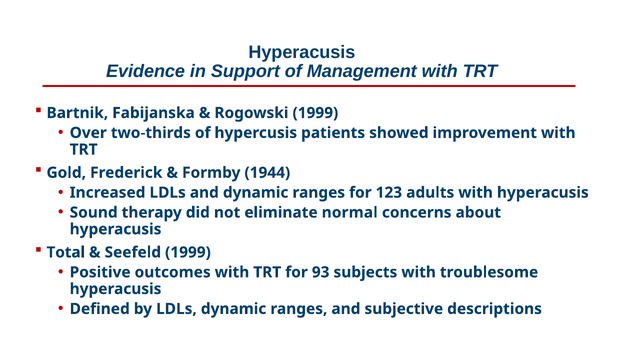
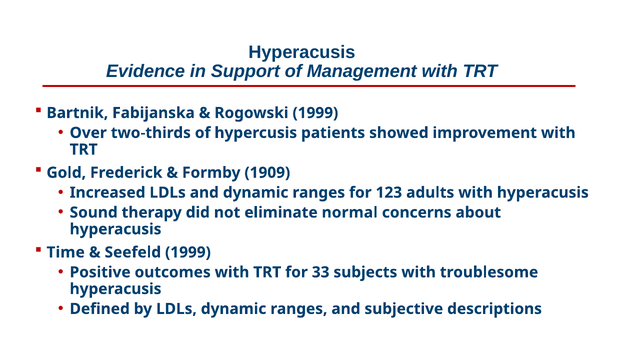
1944: 1944 -> 1909
Total: Total -> Time
93: 93 -> 33
